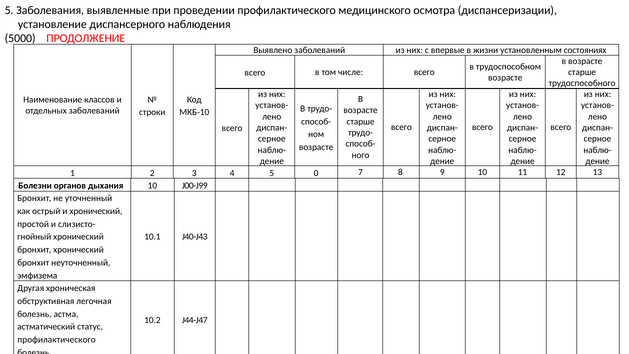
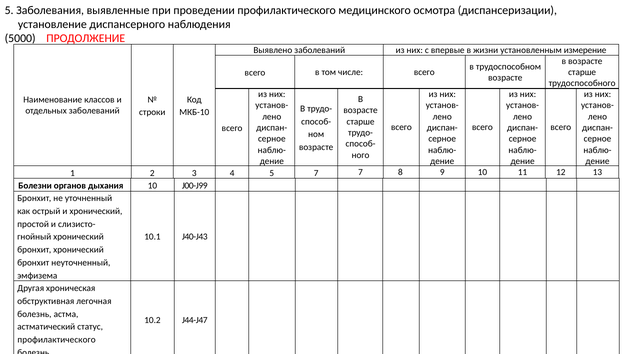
состояниях: состояниях -> измерение
5 0: 0 -> 7
